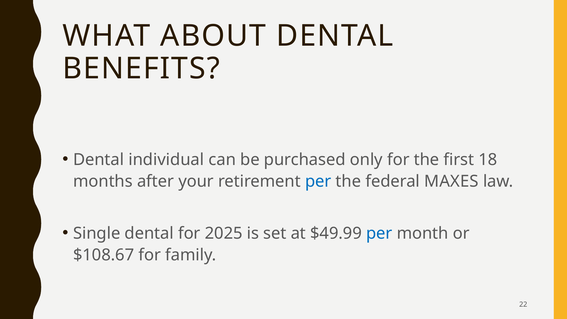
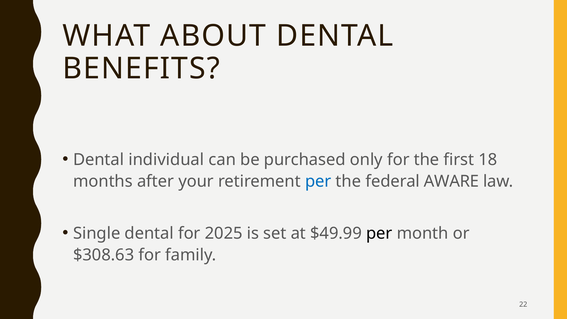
MAXES: MAXES -> AWARE
per at (379, 233) colour: blue -> black
$108.67: $108.67 -> $308.63
